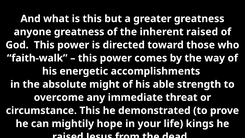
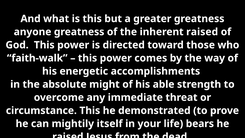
hope: hope -> itself
kings: kings -> bears
